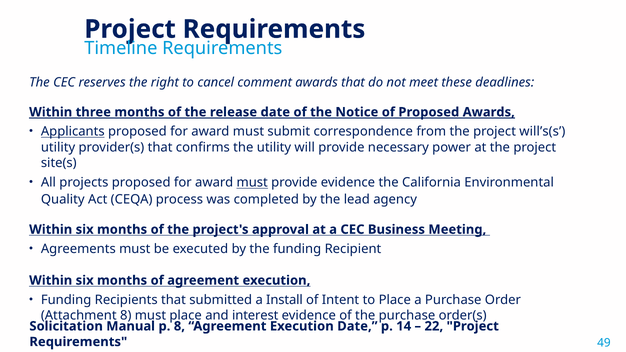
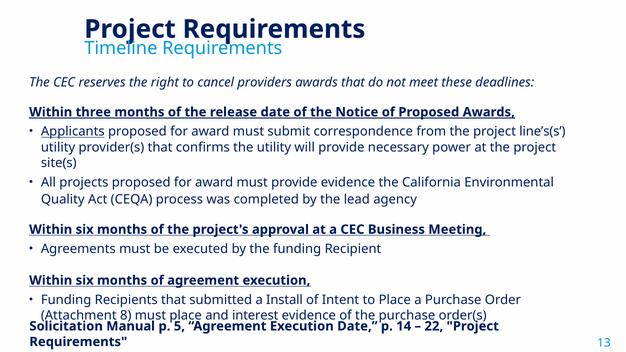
comment: comment -> providers
will’s(s: will’s(s -> line’s(s
must at (252, 183) underline: present -> none
p 8: 8 -> 5
49: 49 -> 13
